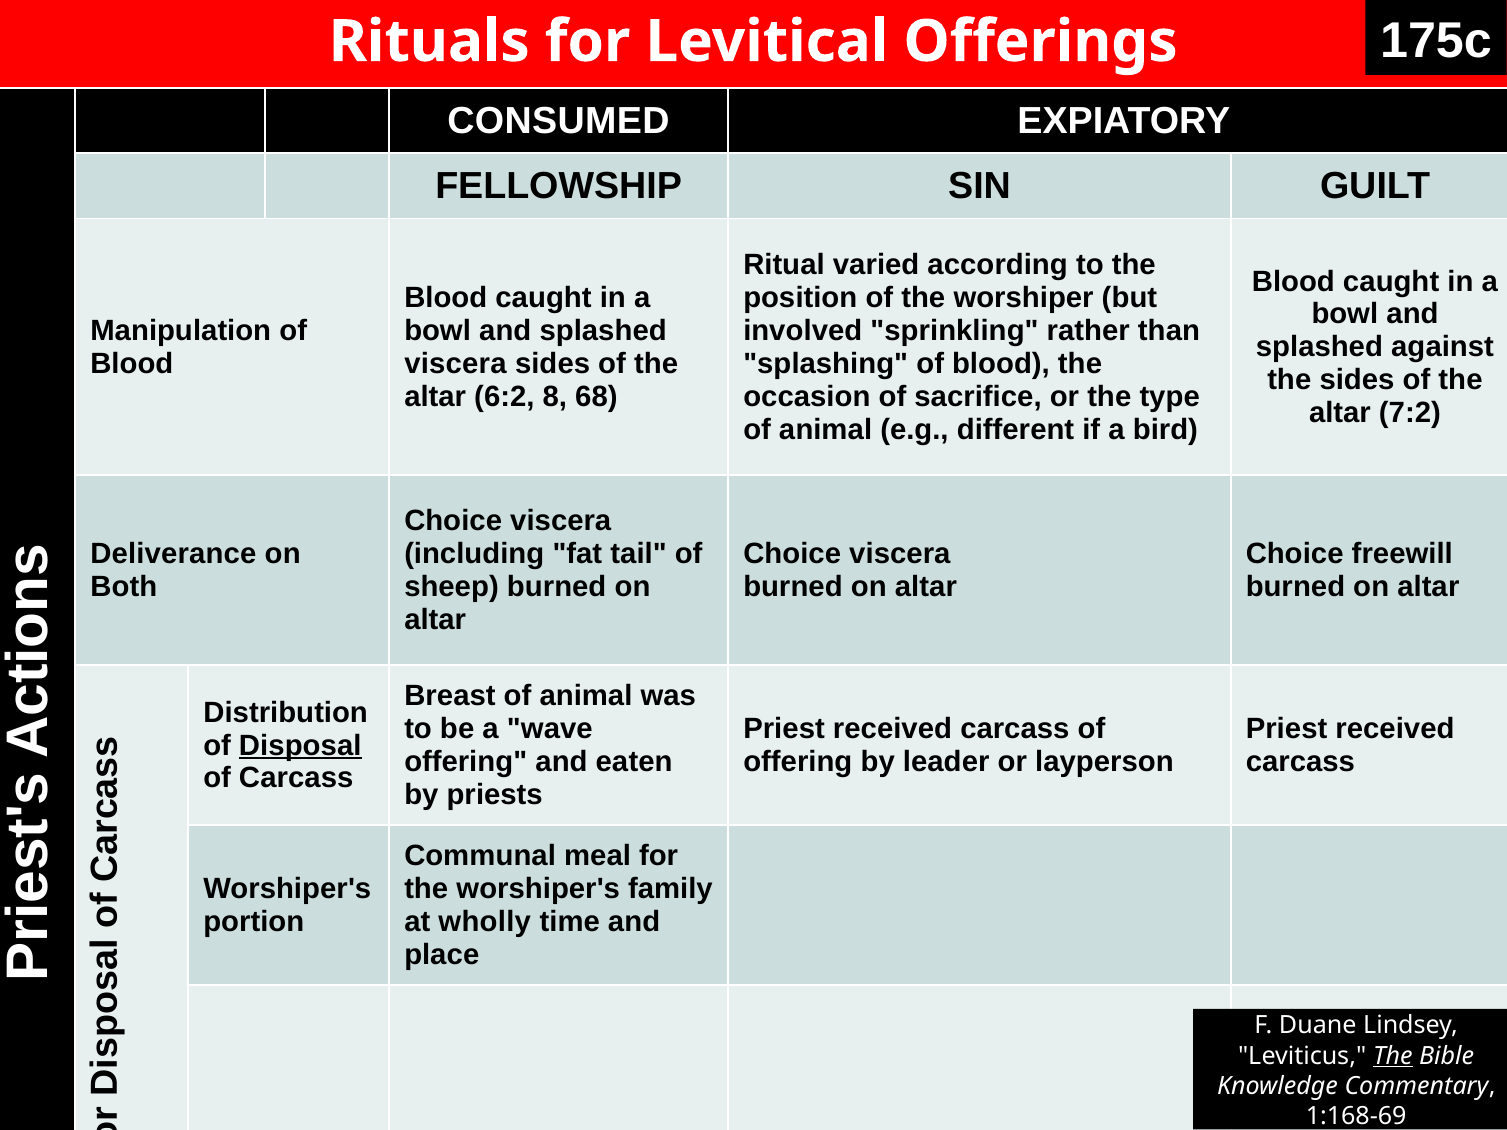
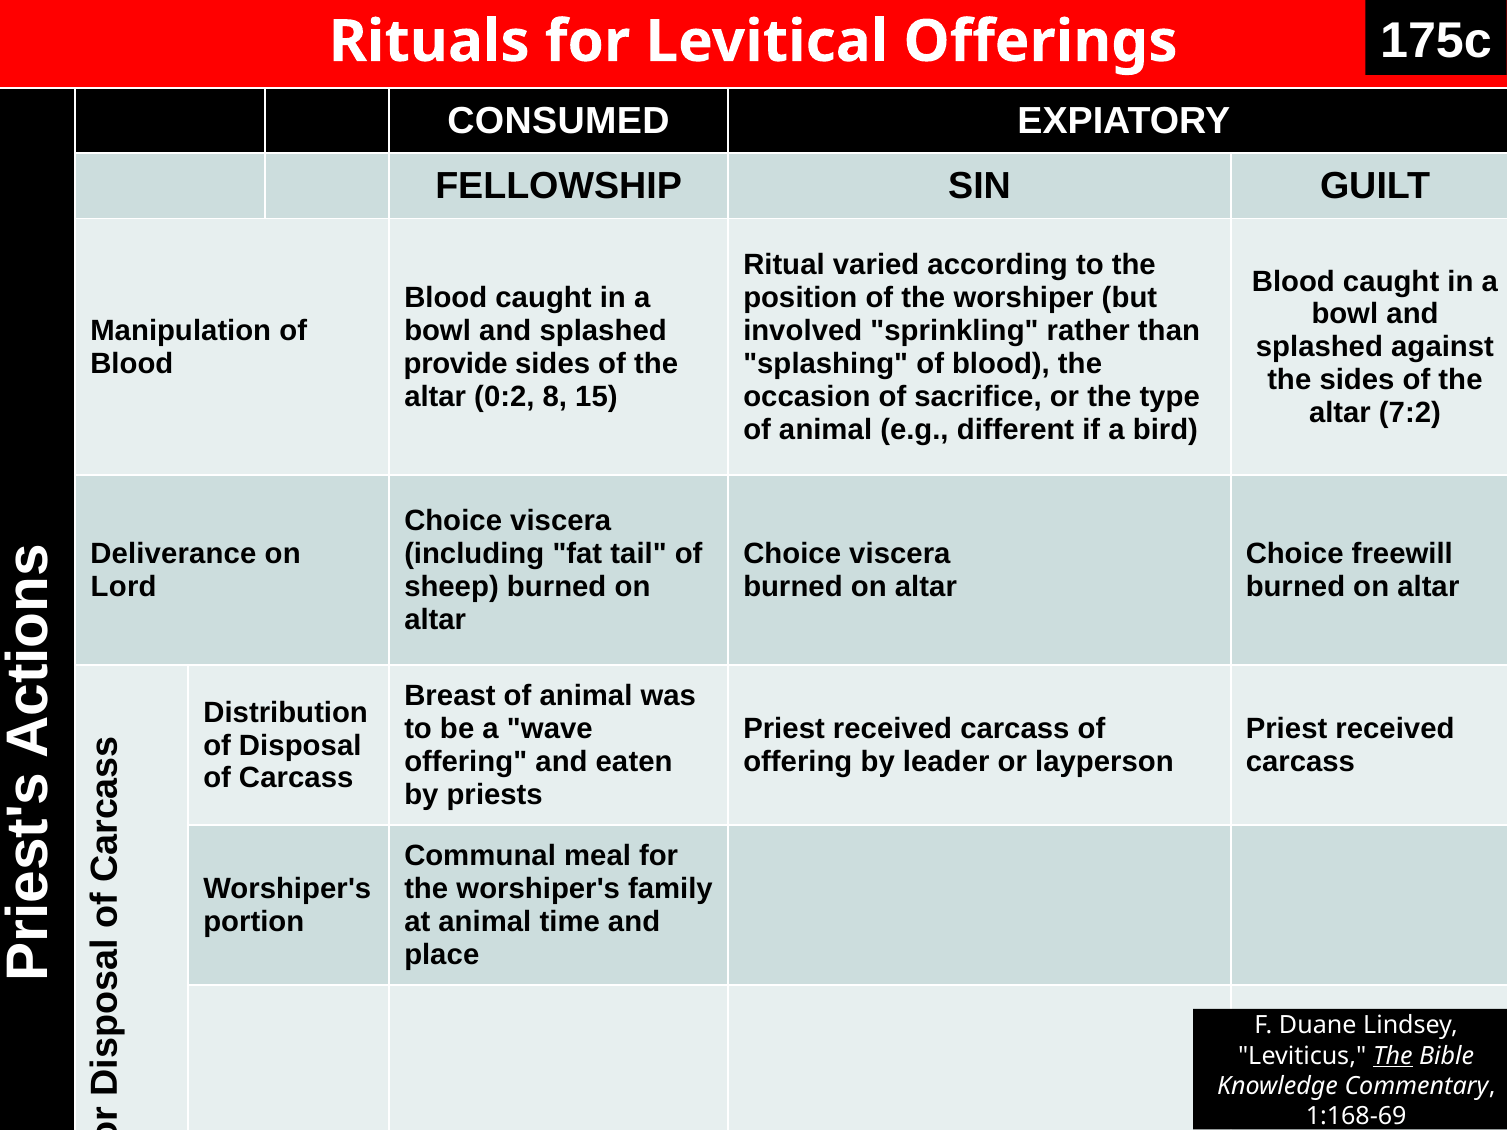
viscera at (455, 364): viscera -> provide
6:2: 6:2 -> 0:2
68: 68 -> 15
Both: Both -> Lord
Disposal underline: present -> none
at wholly: wholly -> animal
